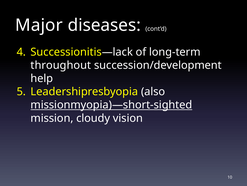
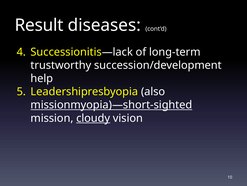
Major: Major -> Result
throughout: throughout -> trustworthy
cloudy underline: none -> present
